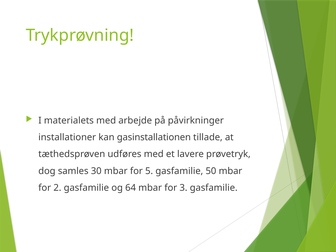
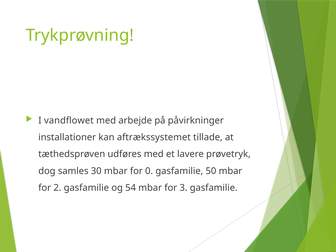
materialets: materialets -> vandflowet
gasinstallationen: gasinstallationen -> aftrækssystemet
5: 5 -> 0
64: 64 -> 54
